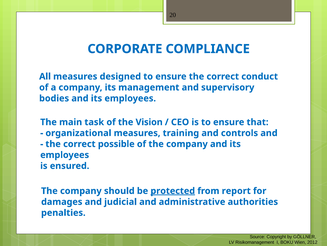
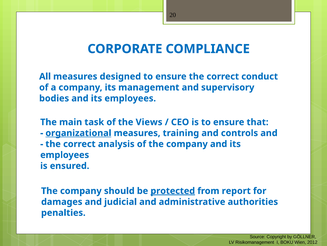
Vision: Vision -> Views
organizational underline: none -> present
possible: possible -> analysis
